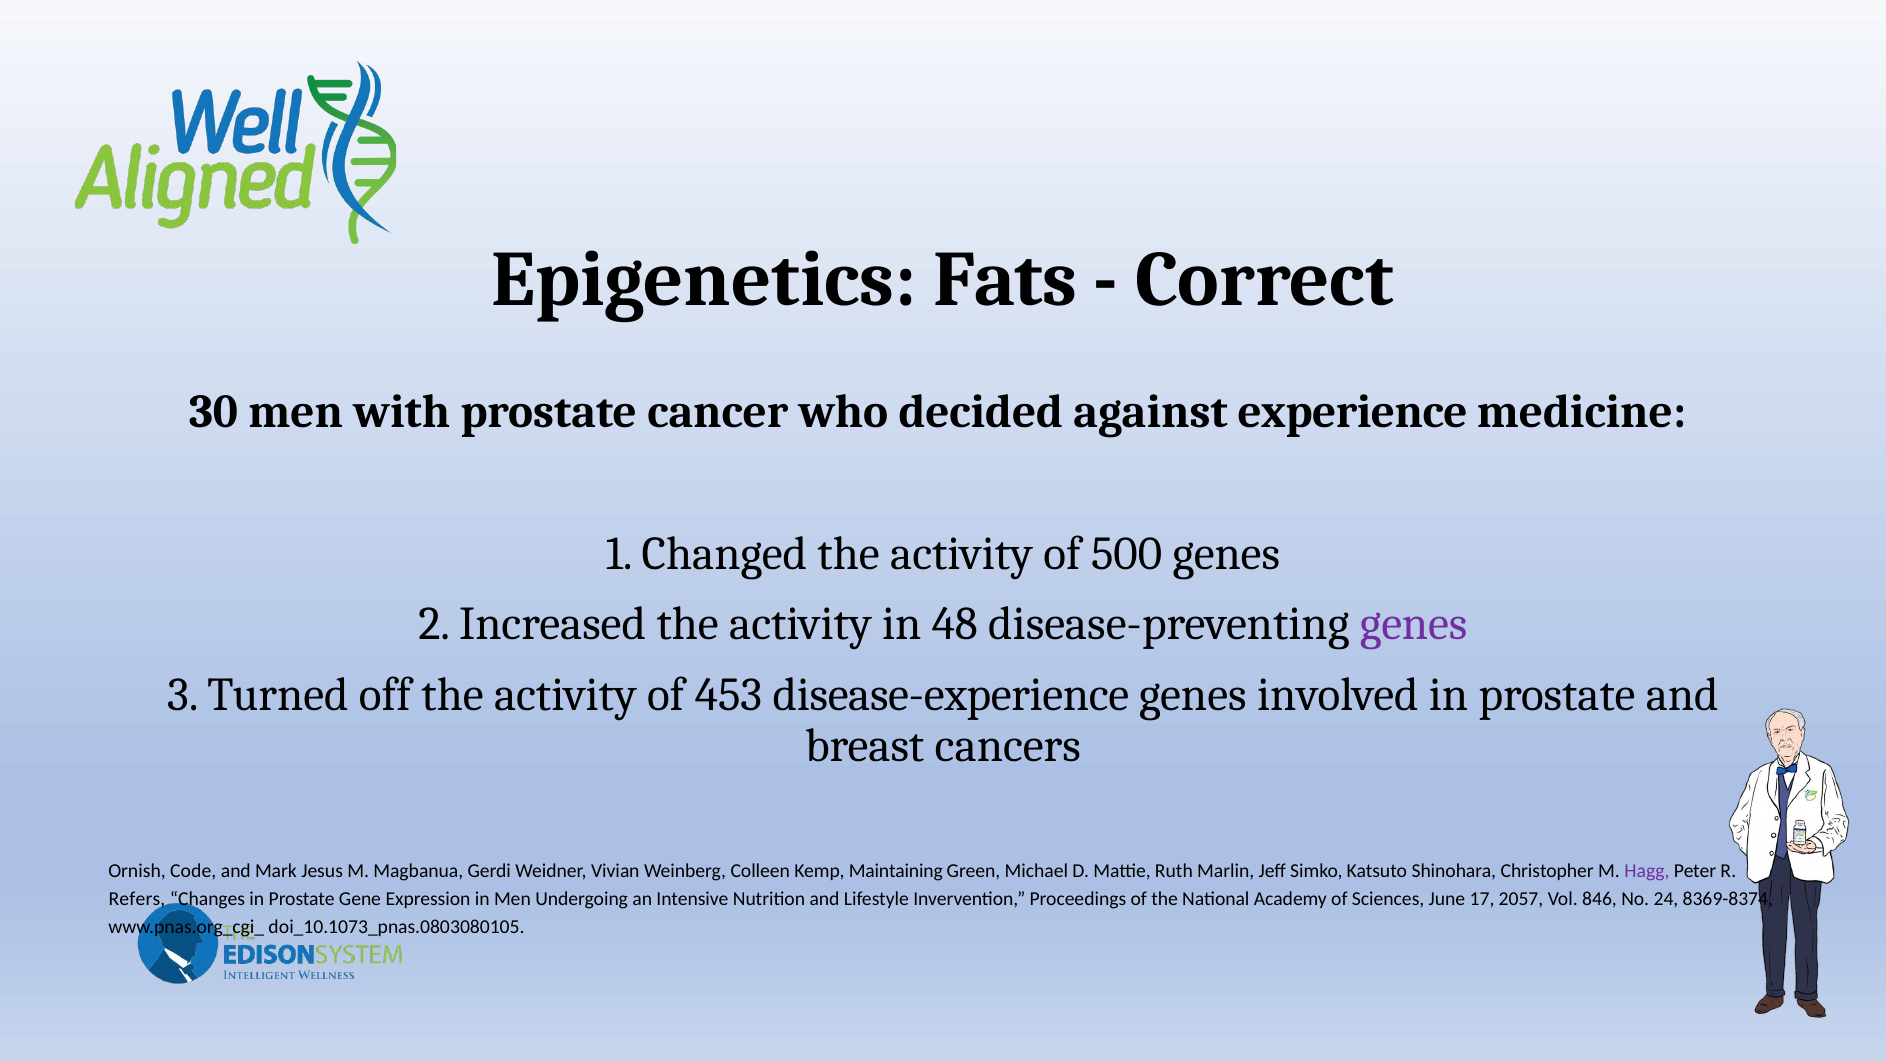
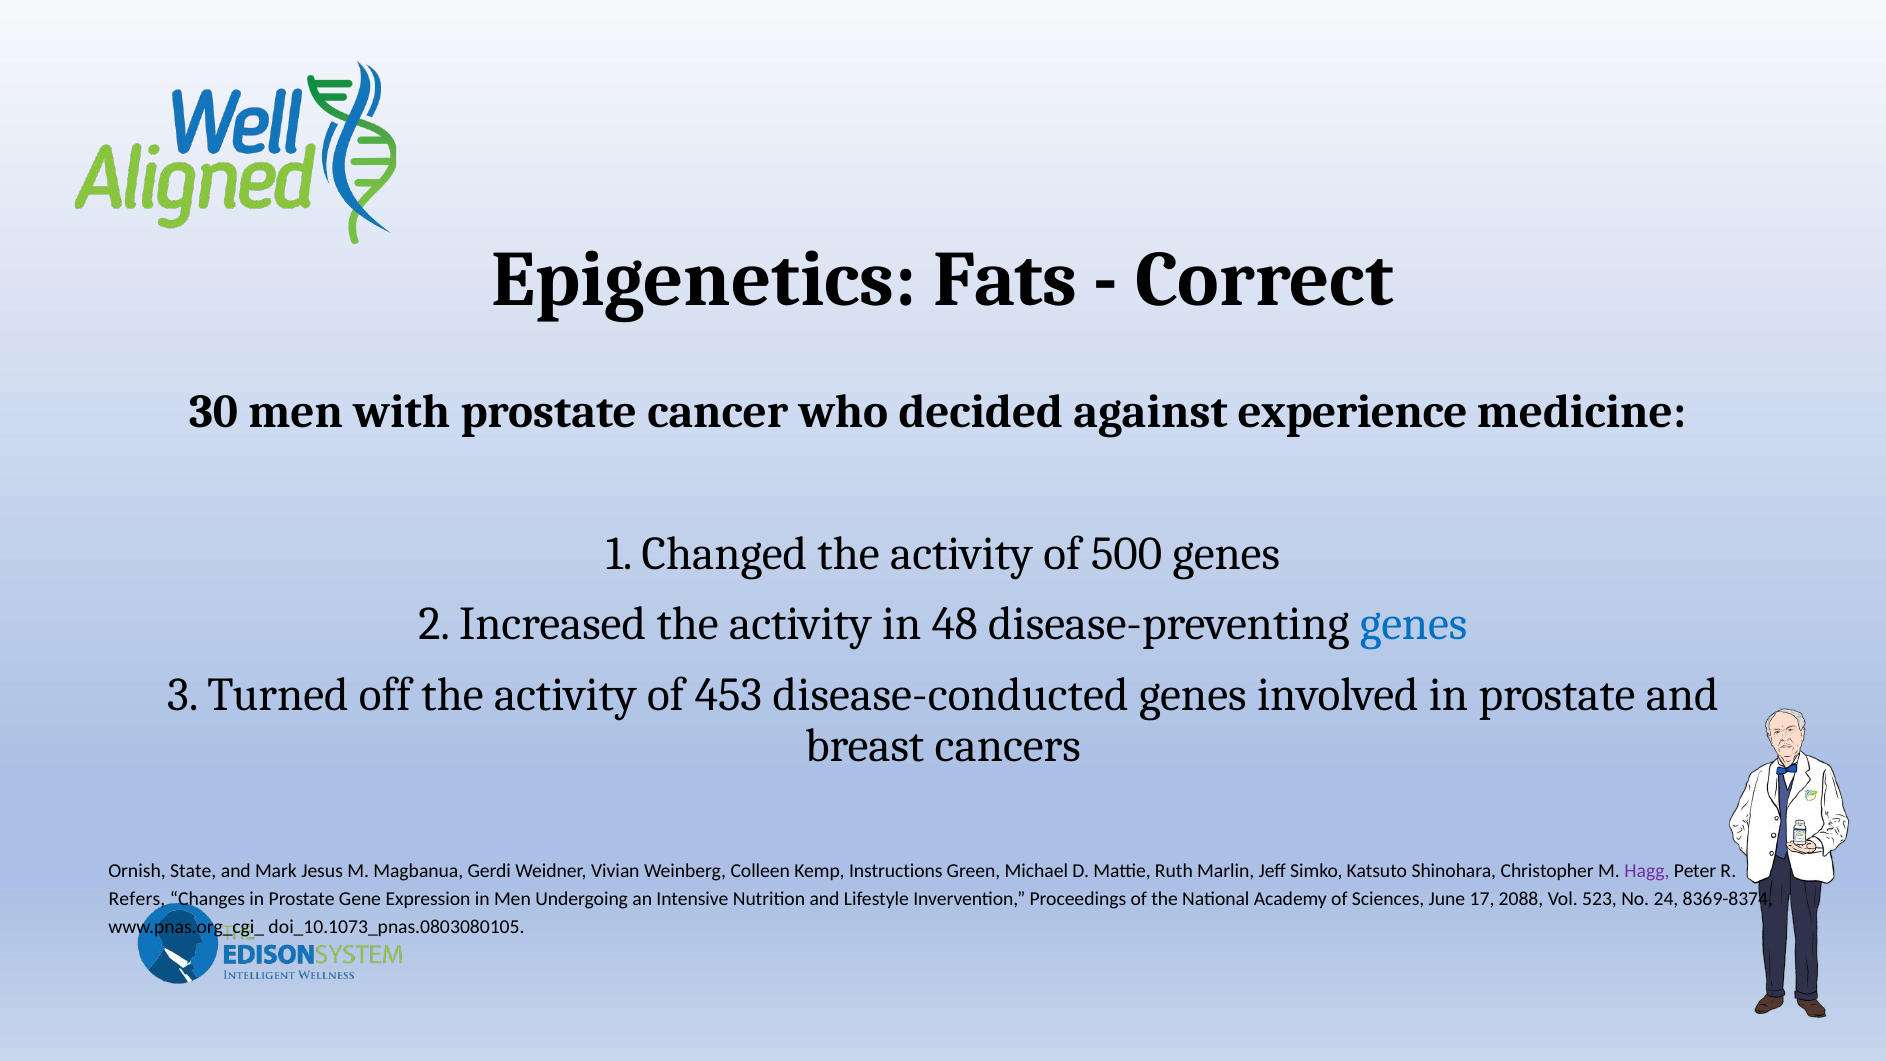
genes at (1414, 624) colour: purple -> blue
disease-experience: disease-experience -> disease-conducted
Code: Code -> State
Maintaining: Maintaining -> Instructions
2057: 2057 -> 2088
846: 846 -> 523
